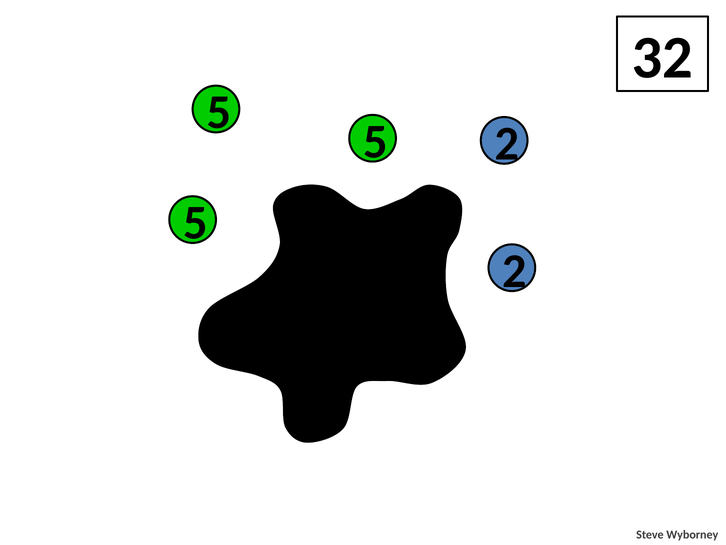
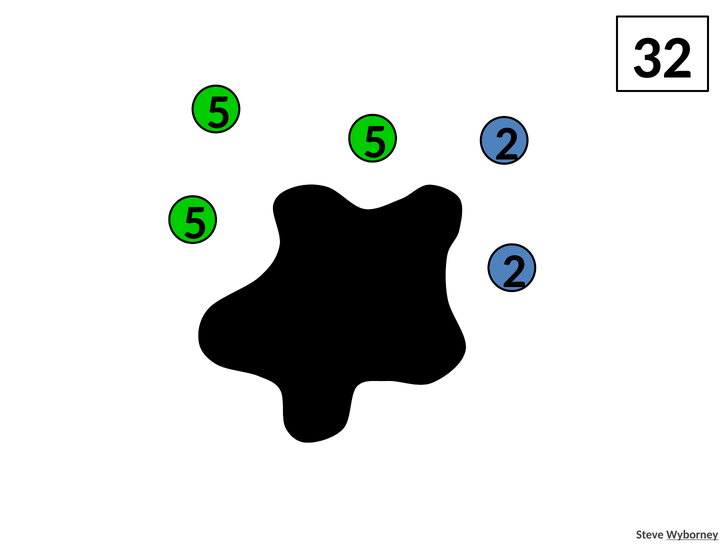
Wyborney underline: none -> present
